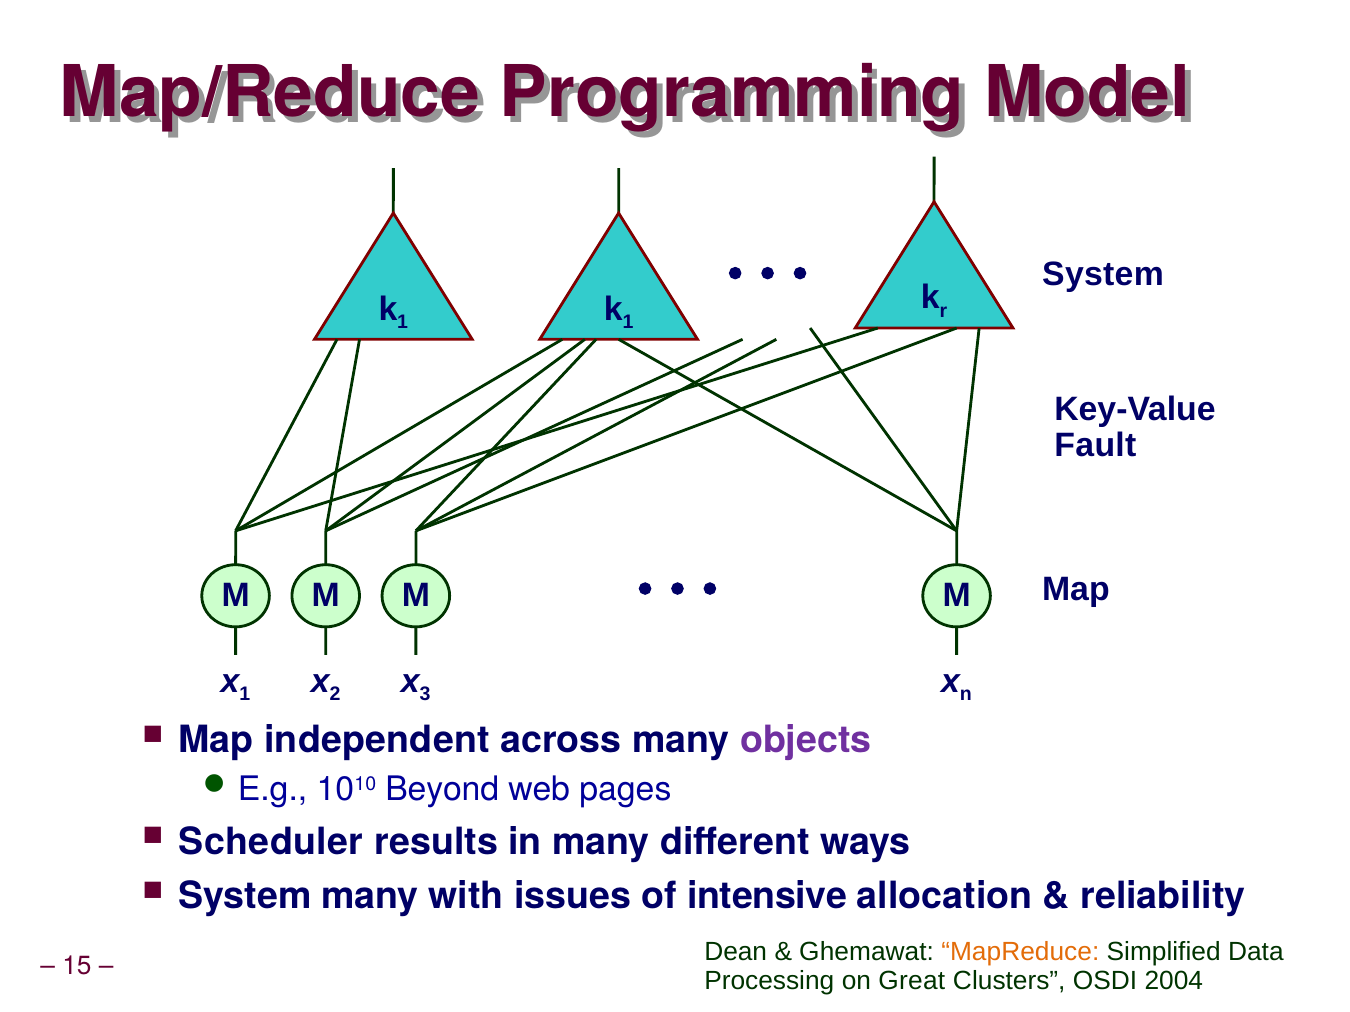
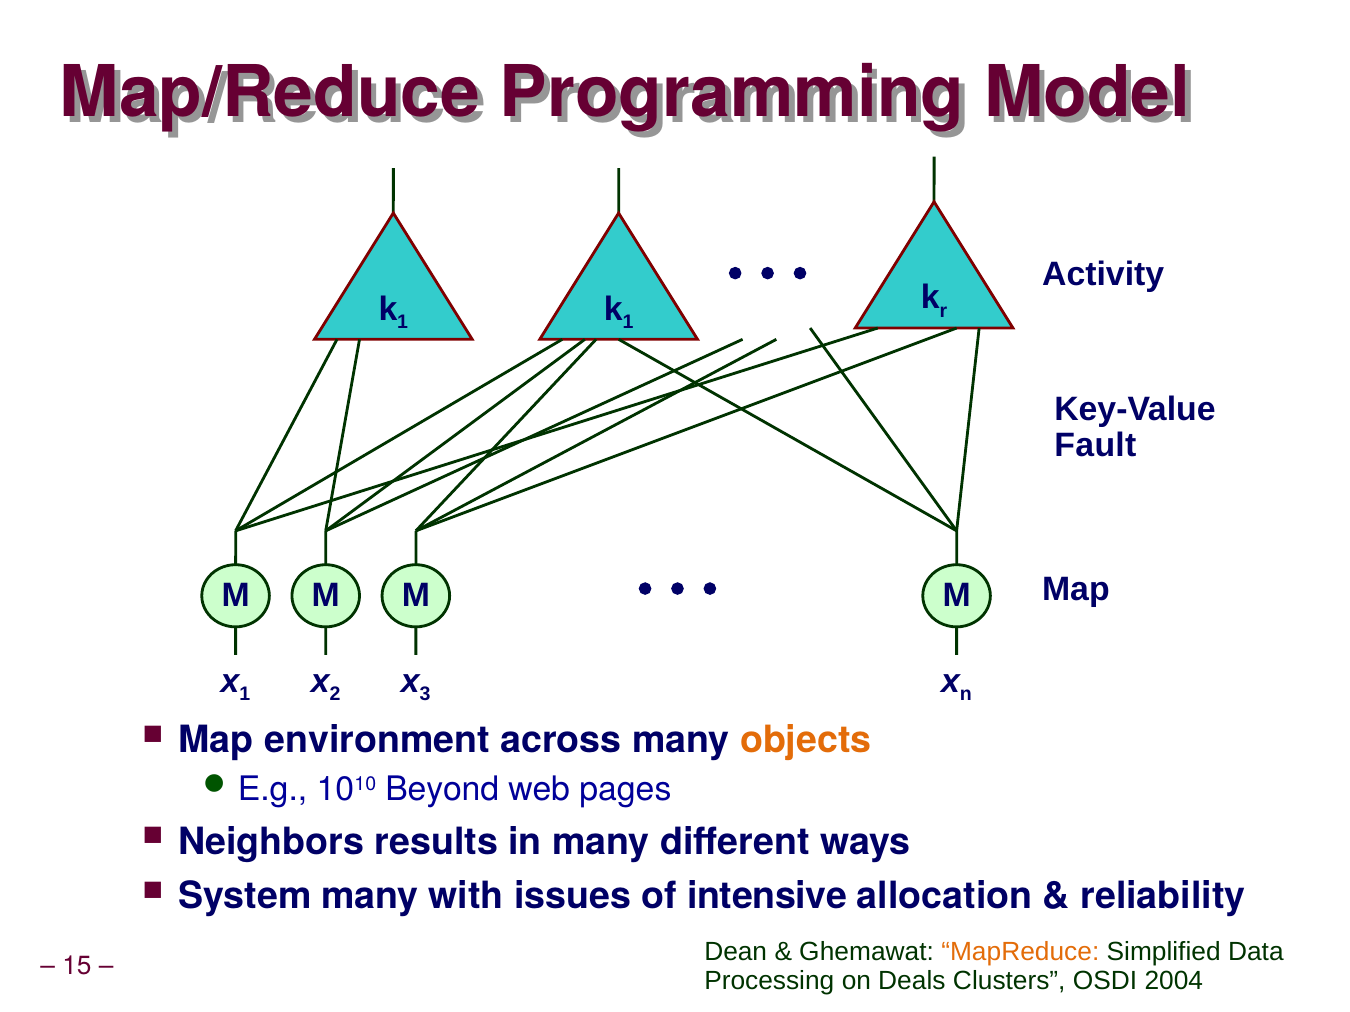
System at (1103, 274): System -> Activity
independent: independent -> environment
objects colour: purple -> orange
Scheduler: Scheduler -> Neighbors
Great: Great -> Deals
